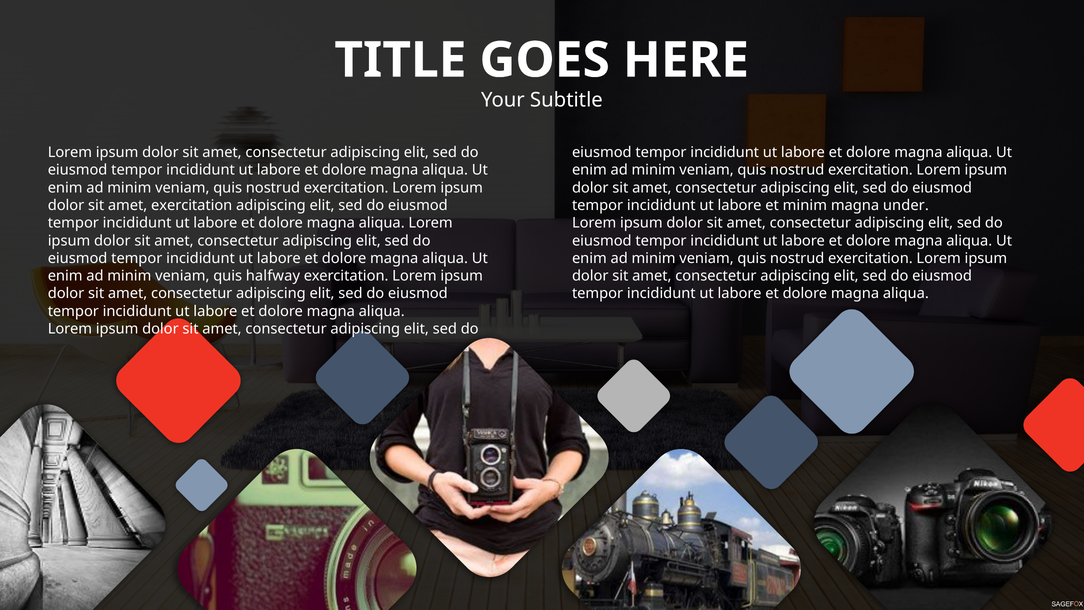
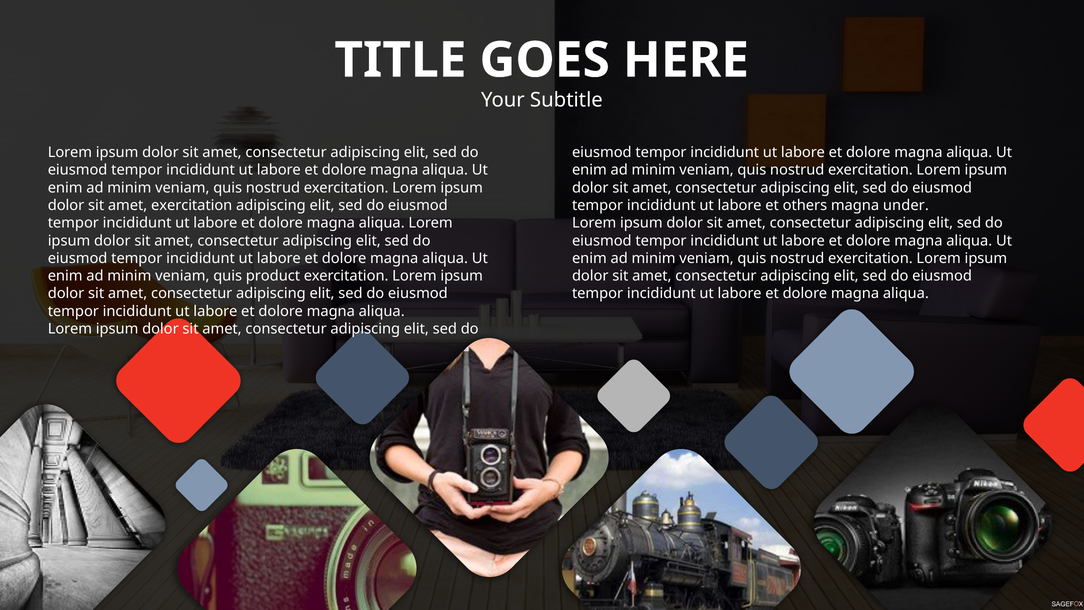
et minim: minim -> others
halfway: halfway -> product
